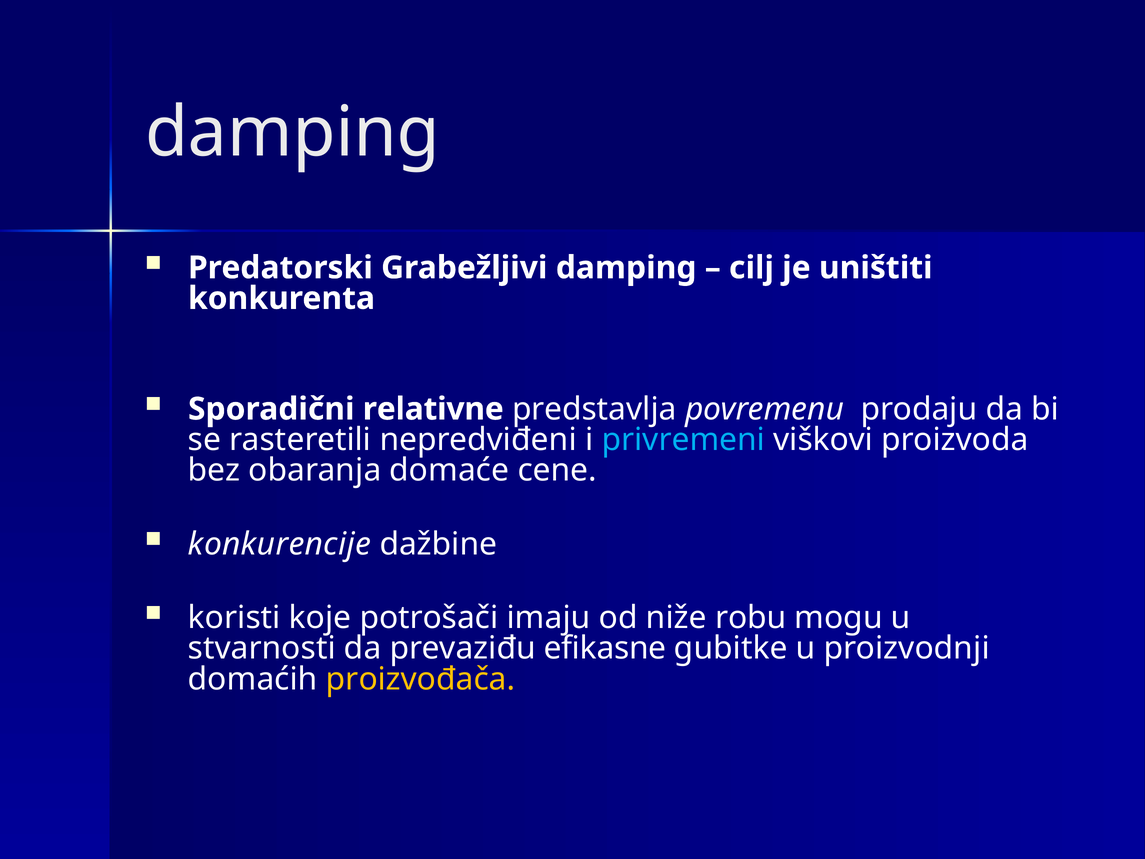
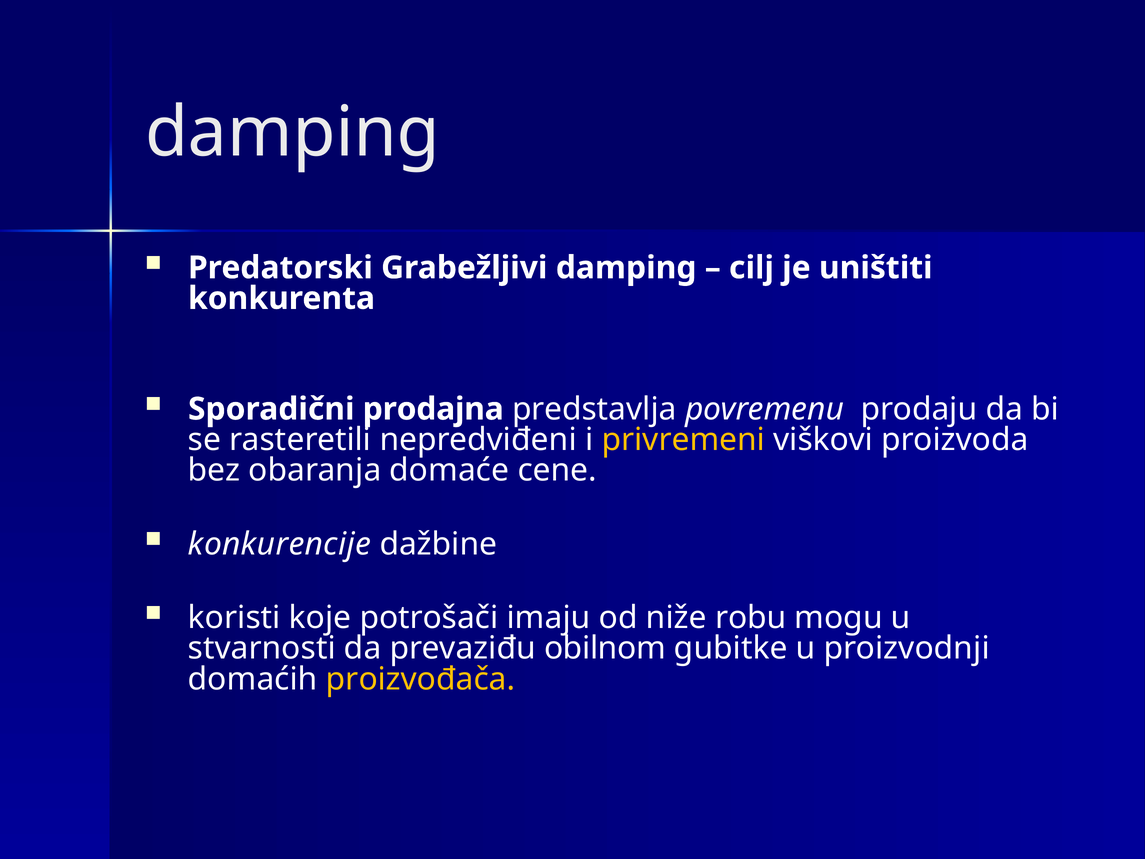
relativne: relativne -> prodajna
privremeni colour: light blue -> yellow
efikasne: efikasne -> obilnom
